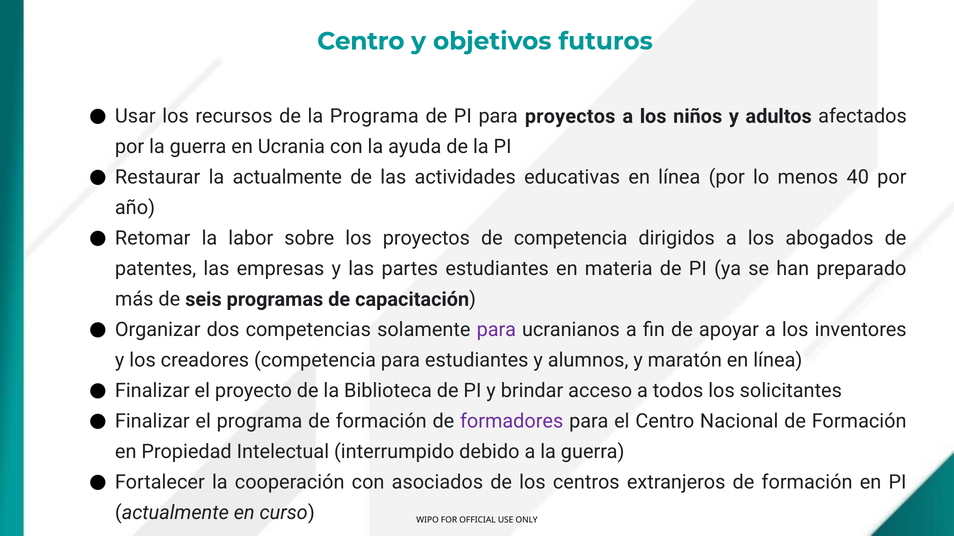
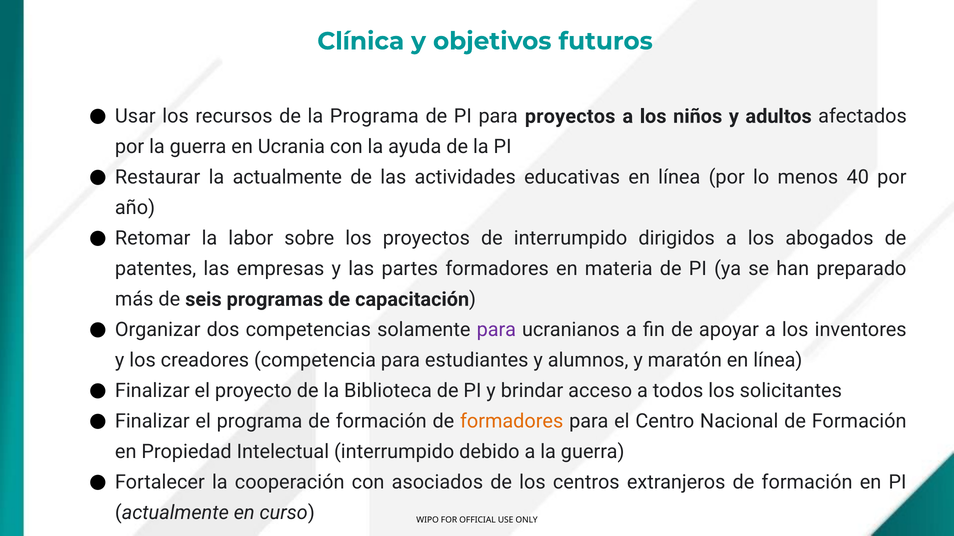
Centro at (361, 41): Centro -> Clínica
de competencia: competencia -> interrumpido
partes estudiantes: estudiantes -> formadores
formadores at (512, 422) colour: purple -> orange
